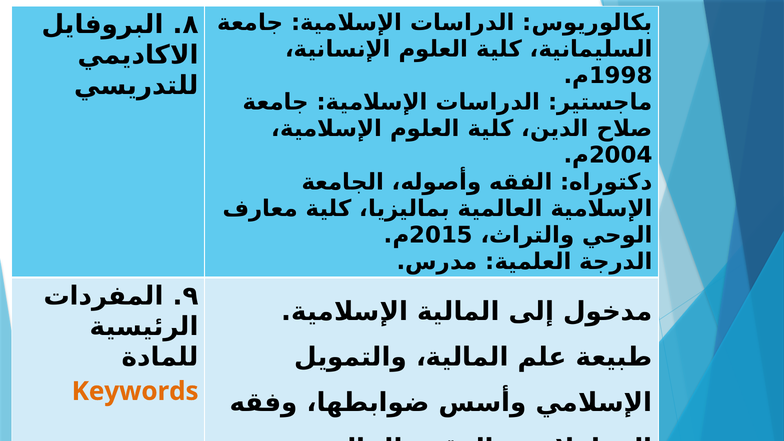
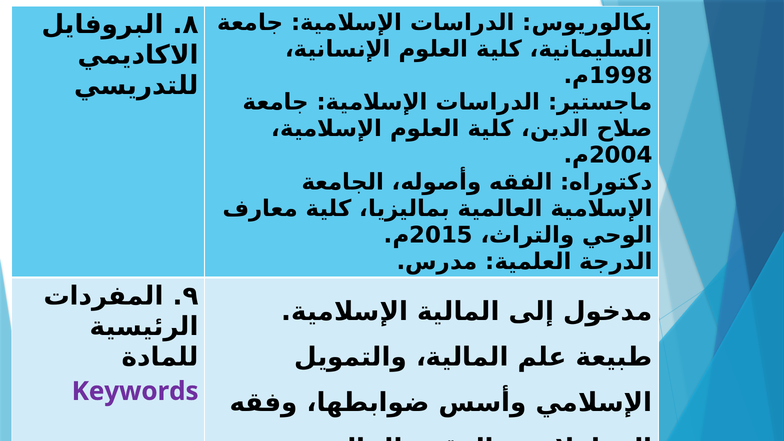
Keywords colour: orange -> purple
